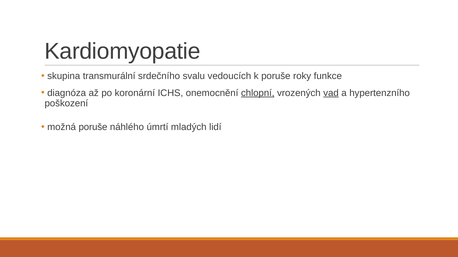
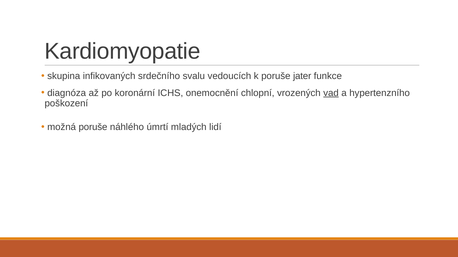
transmurální: transmurální -> infikovaných
roky: roky -> jater
chlopní underline: present -> none
